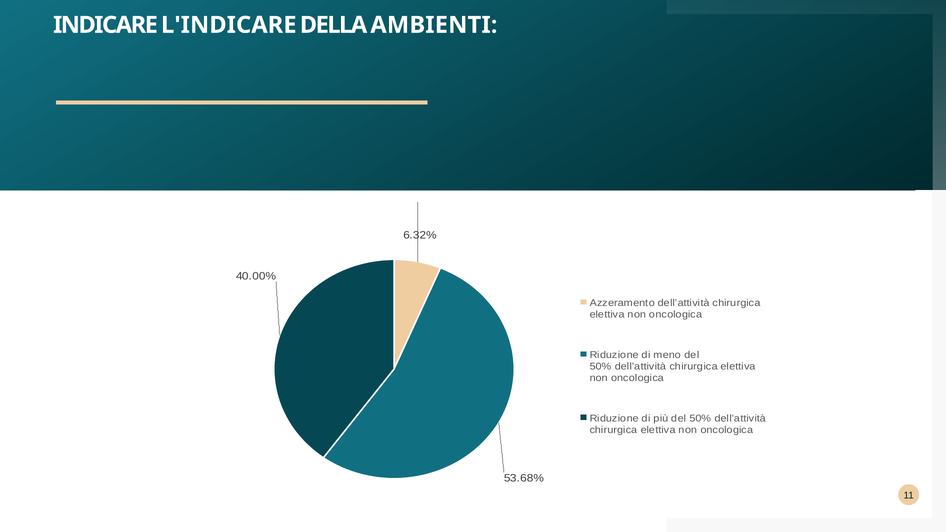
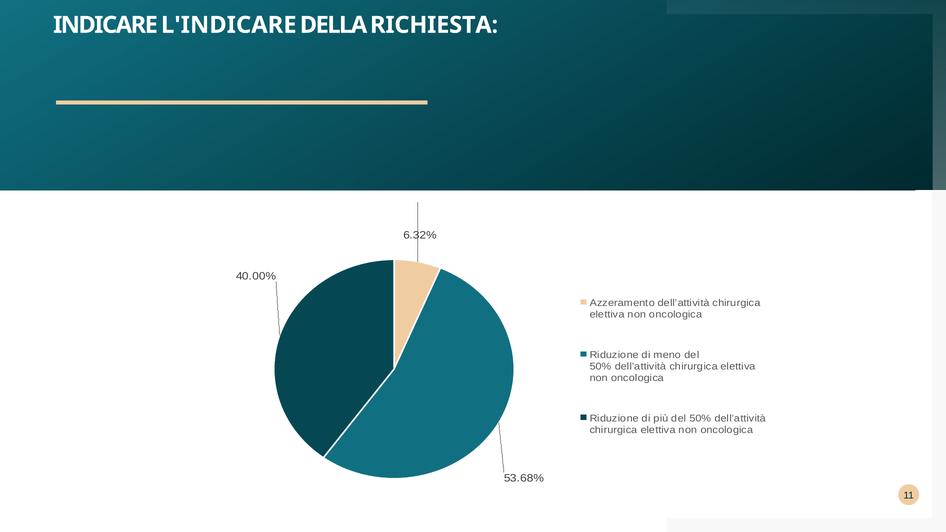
AMBIENTI: AMBIENTI -> RICHIESTA
